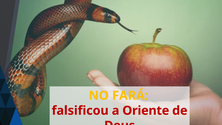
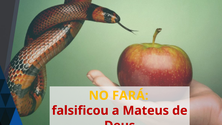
Oriente: Oriente -> Mateus
